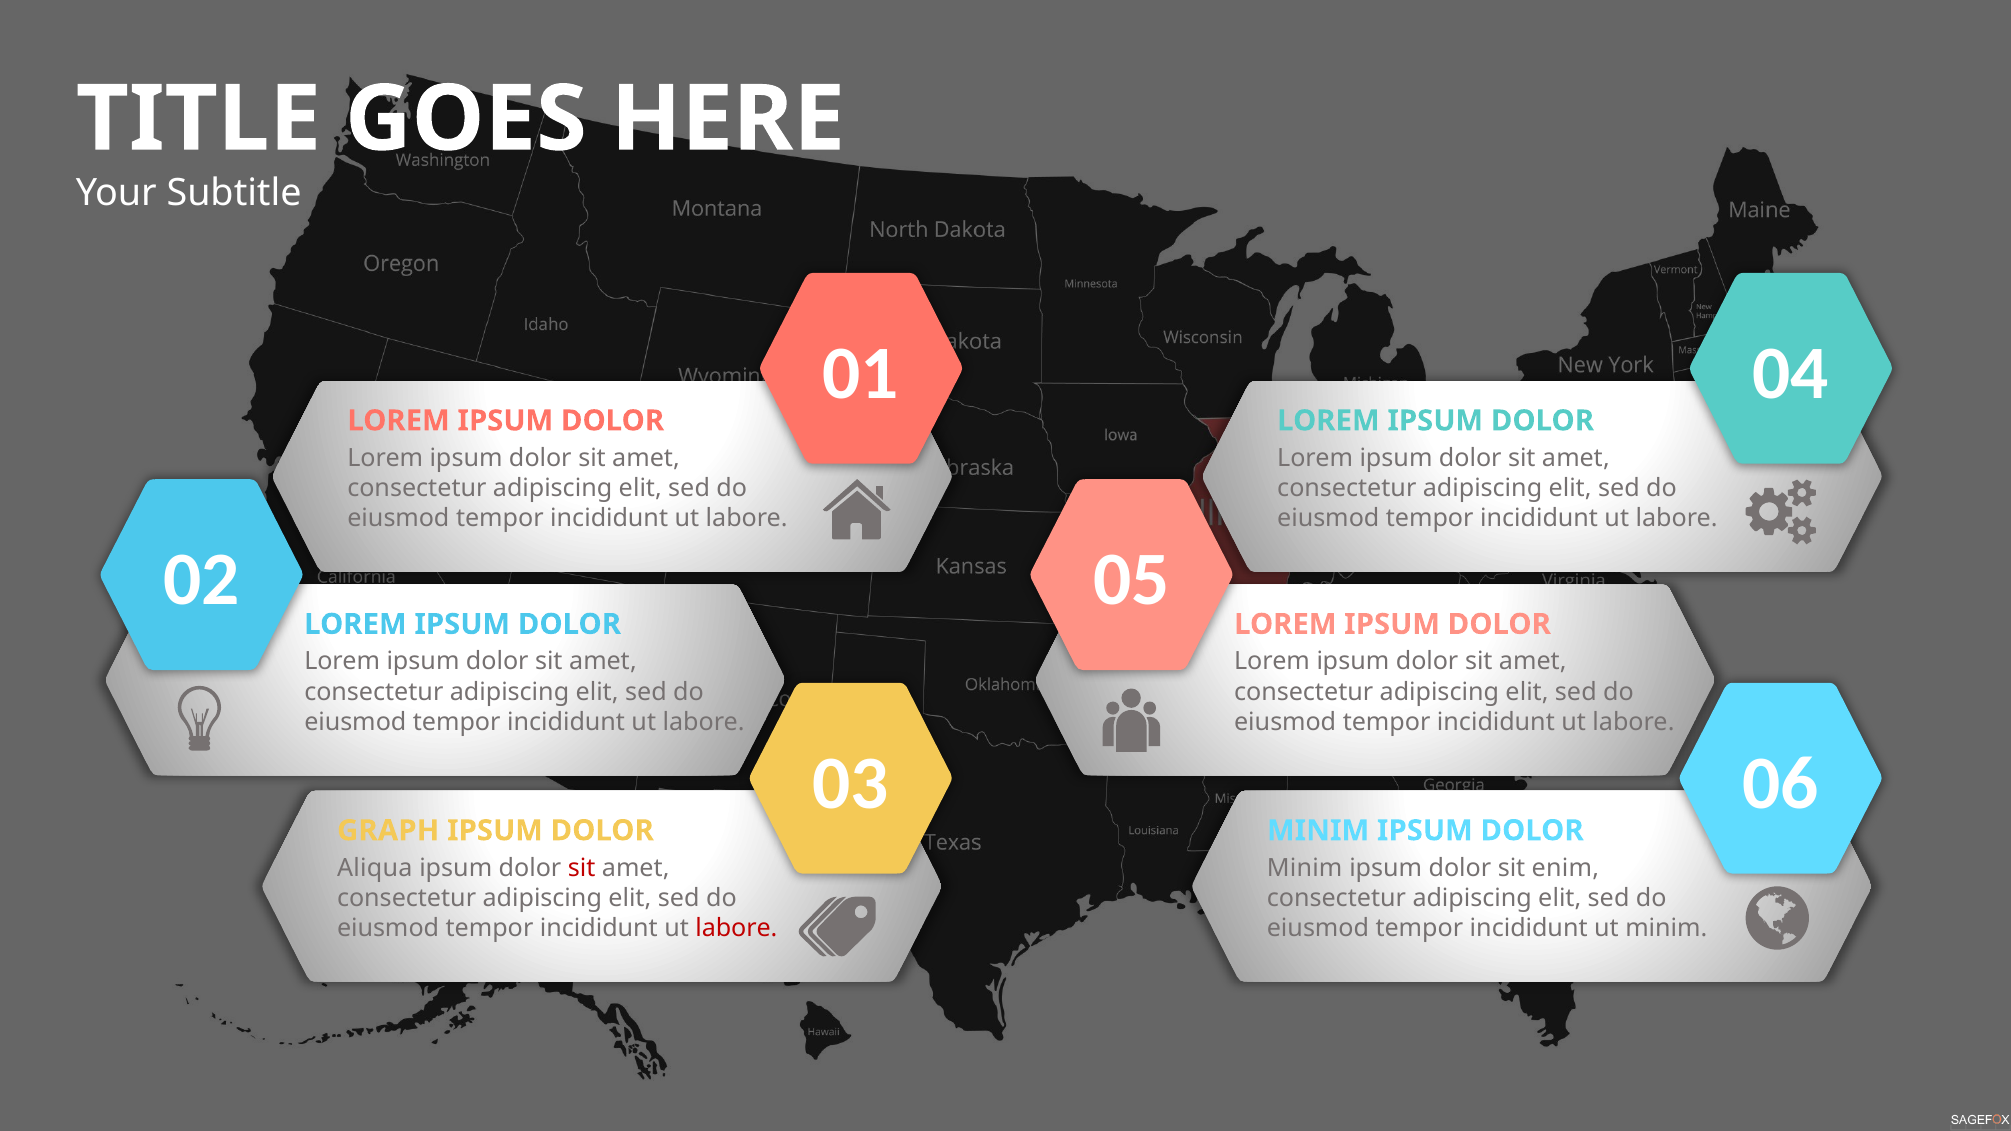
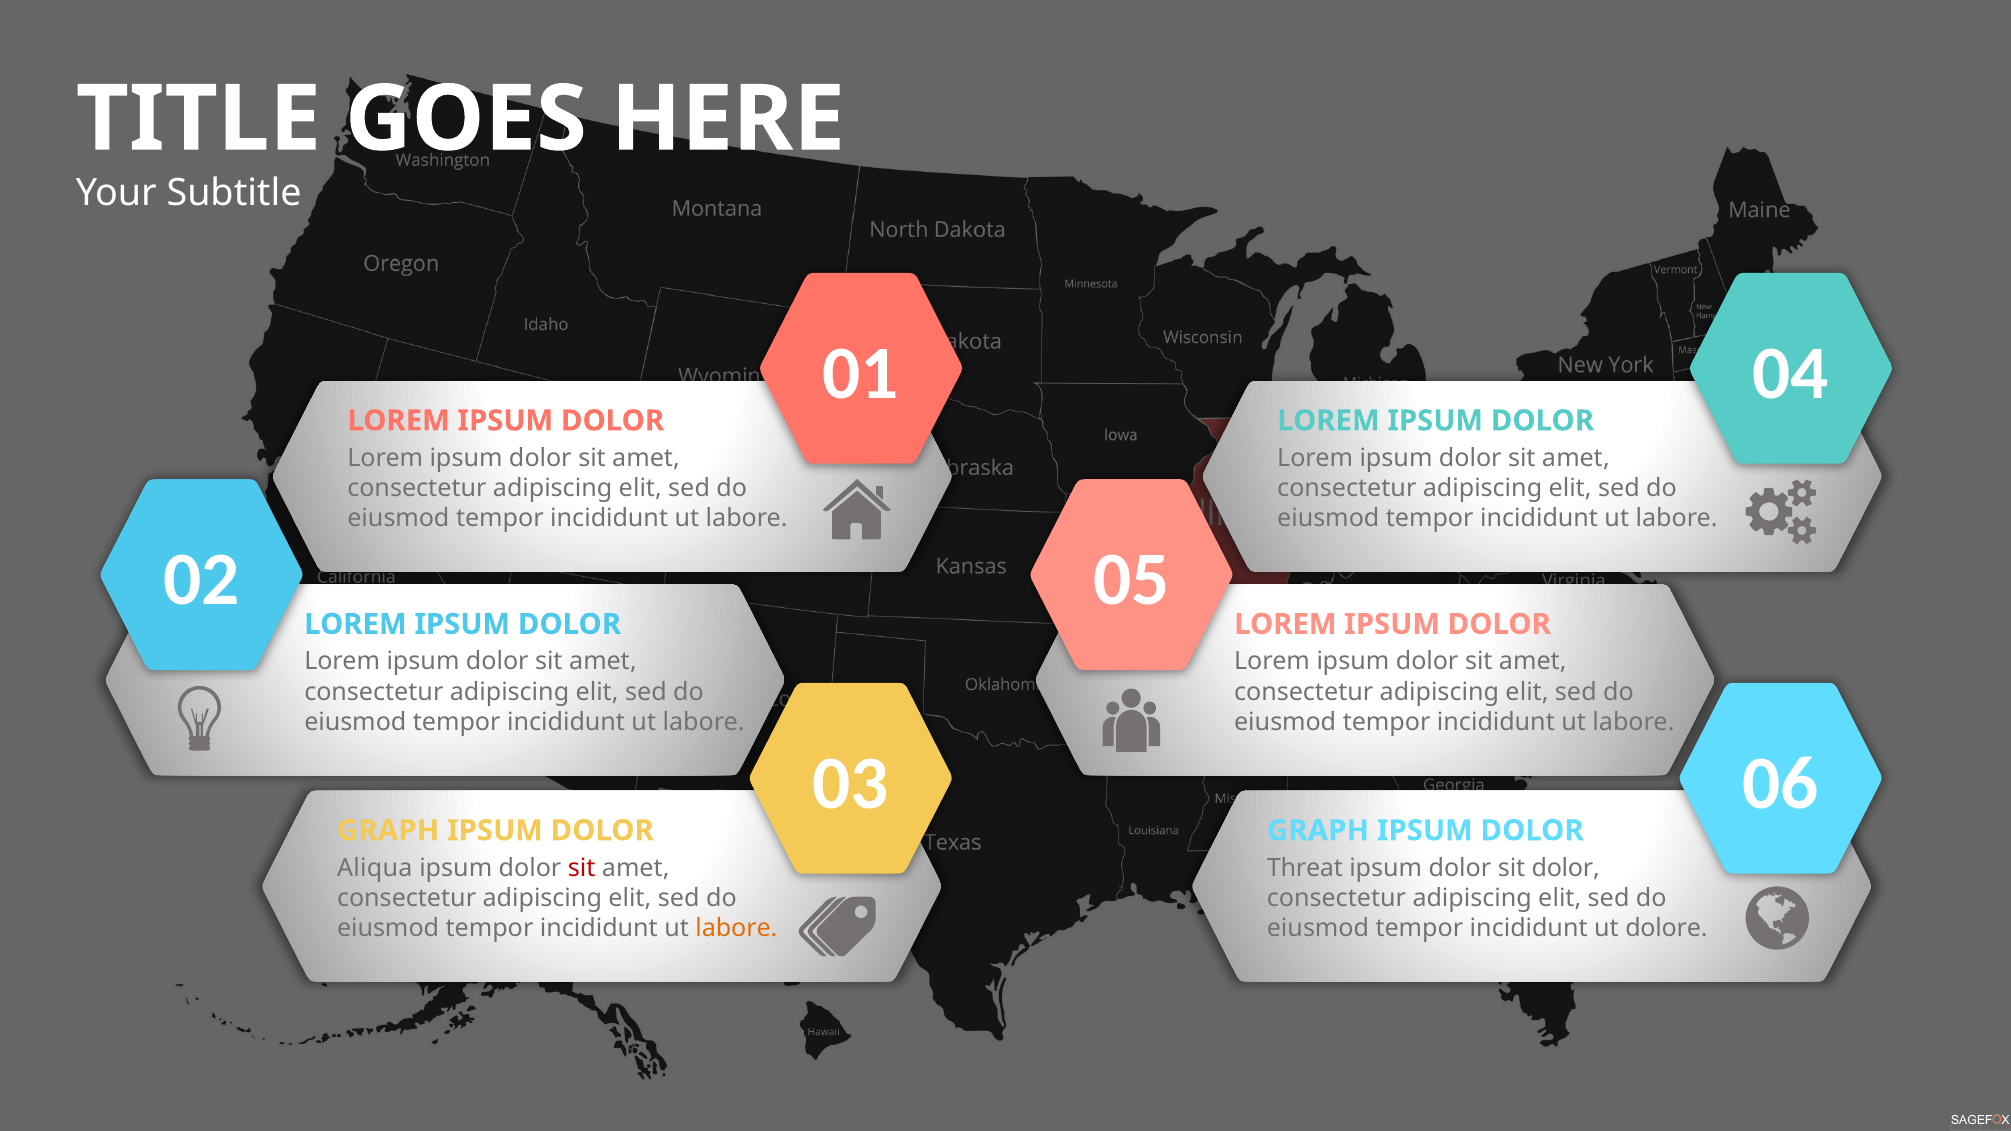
MINIM at (1318, 831): MINIM -> GRAPH
Minim at (1305, 868): Minim -> Threat
sit enim: enim -> dolor
labore at (736, 928) colour: red -> orange
ut minim: minim -> dolore
